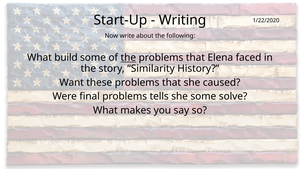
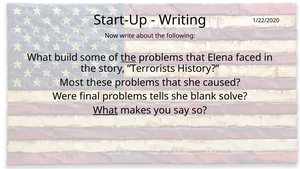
Similarity: Similarity -> Terrorists
Want: Want -> Most
she some: some -> blank
What at (105, 110) underline: none -> present
